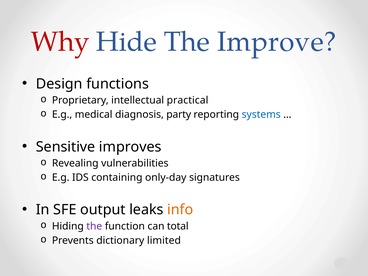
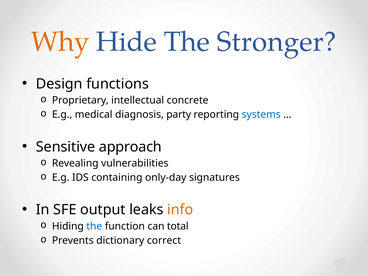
Why colour: red -> orange
Improve: Improve -> Stronger
practical: practical -> concrete
improves: improves -> approach
the at (94, 226) colour: purple -> blue
limited: limited -> correct
